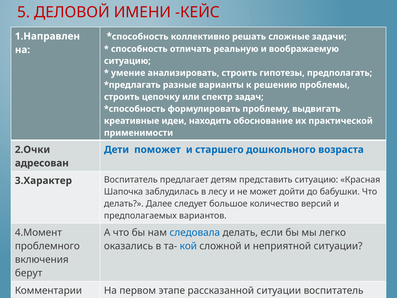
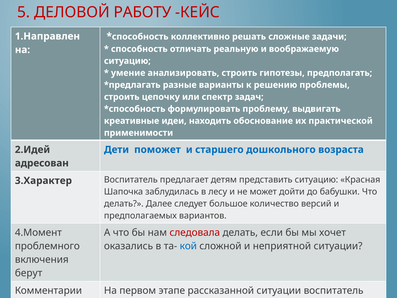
ИМЕНИ: ИМЕНИ -> РАБОТУ
2.Очки: 2.Очки -> 2.Идей
следовала colour: blue -> red
легко: легко -> хочет
